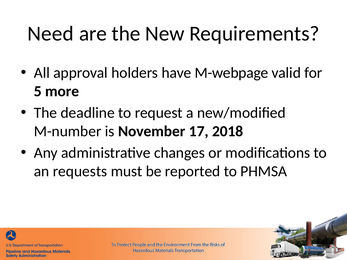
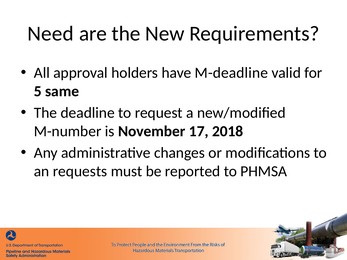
M-webpage: M-webpage -> M-deadline
more: more -> same
